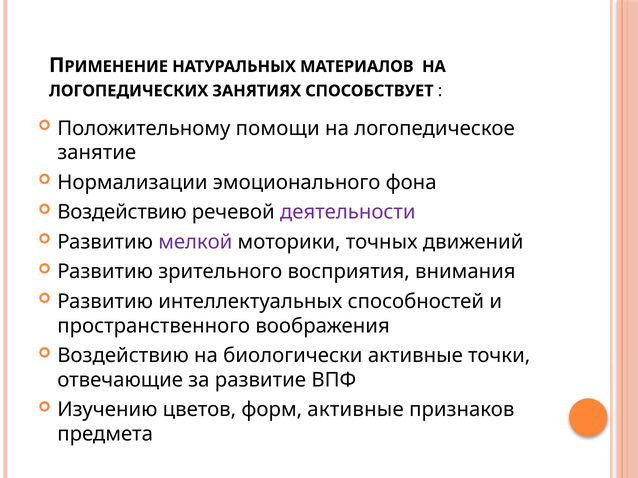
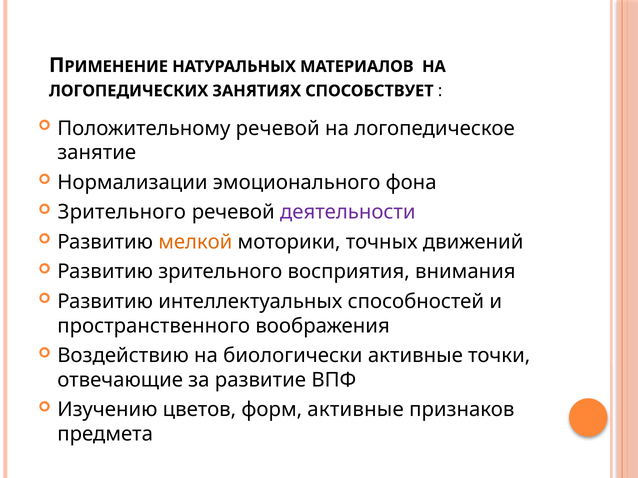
Положительному помощи: помощи -> речевой
Воздействию at (122, 212): Воздействию -> Зрительного
мелкой colour: purple -> orange
